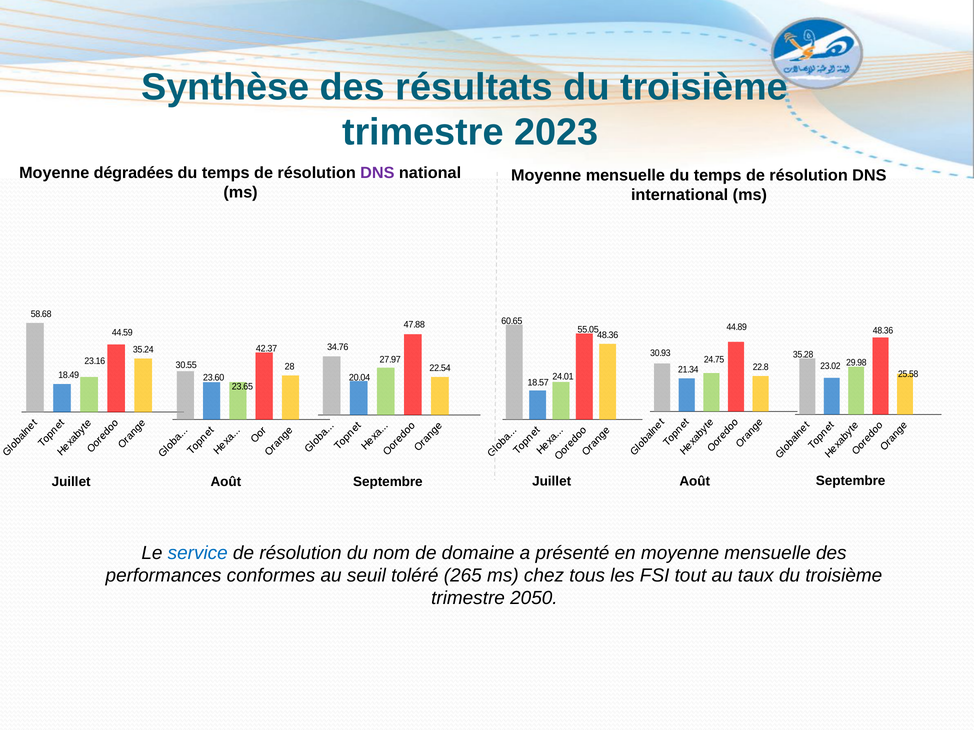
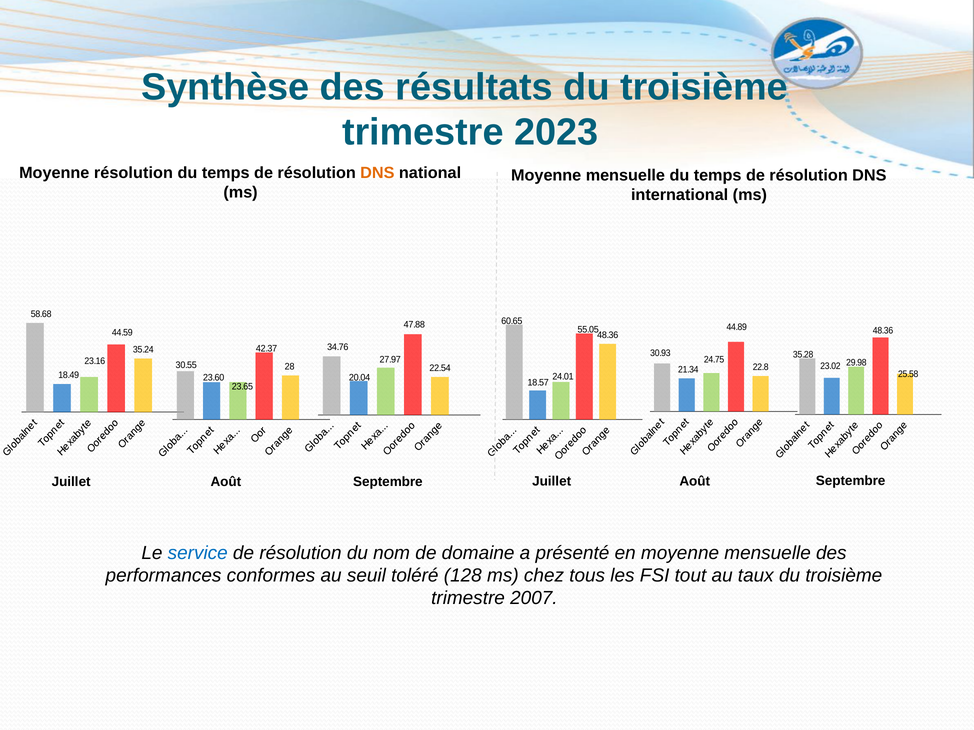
Moyenne dégradées: dégradées -> résolution
DNS at (377, 173) colour: purple -> orange
265: 265 -> 128
2050: 2050 -> 2007
